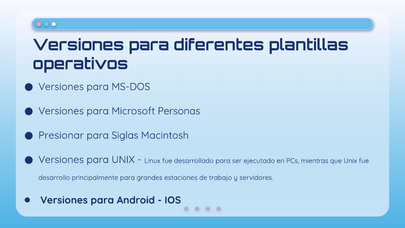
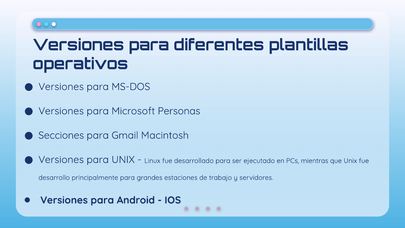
Presionar: Presionar -> Secciones
Siglas: Siglas -> Gmail
